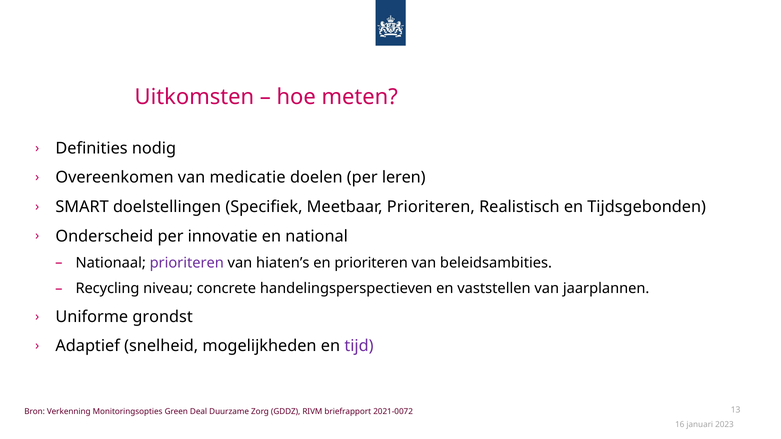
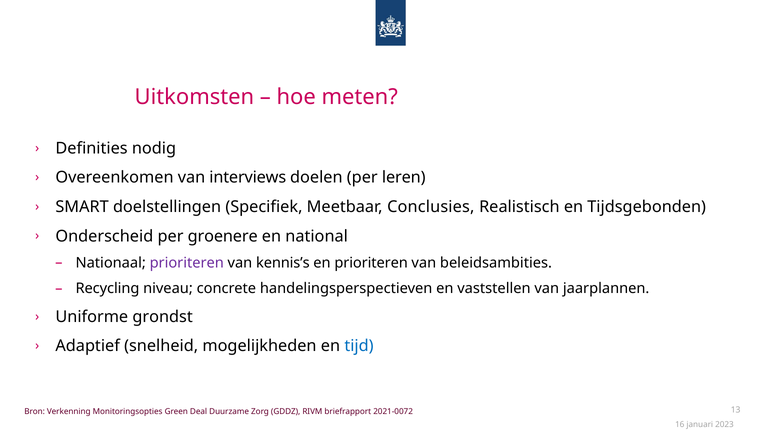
medicatie: medicatie -> interviews
Meetbaar Prioriteren: Prioriteren -> Conclusies
innovatie: innovatie -> groenere
hiaten’s: hiaten’s -> kennis’s
tijd colour: purple -> blue
